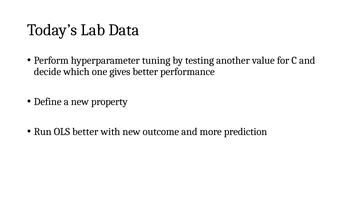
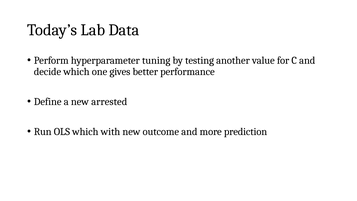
property: property -> arrested
OLS better: better -> which
